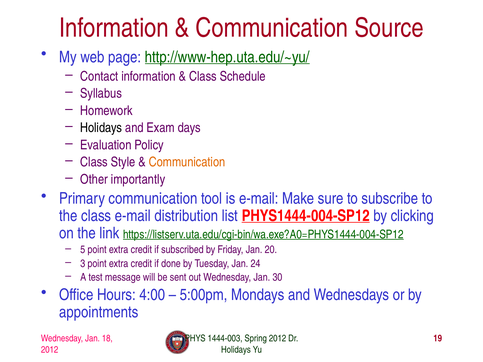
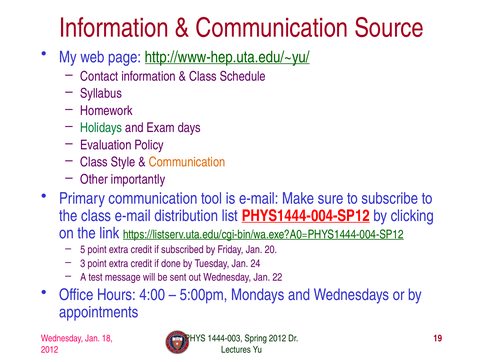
Holidays at (101, 128) colour: black -> green
30: 30 -> 22
Holidays at (236, 350): Holidays -> Lectures
